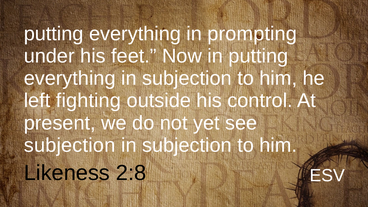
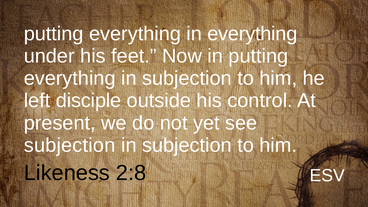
in prompting: prompting -> everything
fighting: fighting -> disciple
